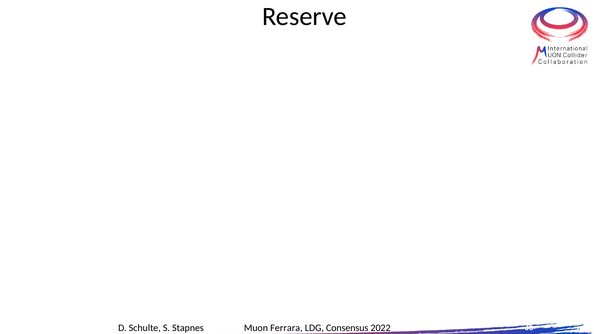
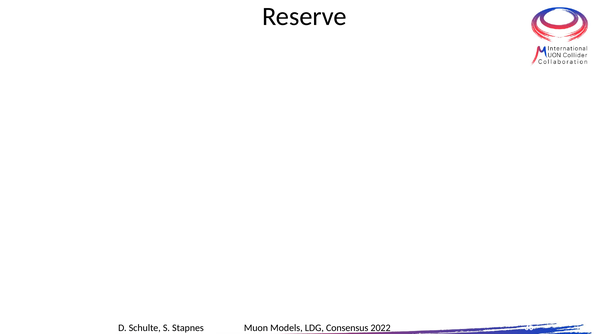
Ferrara: Ferrara -> Models
